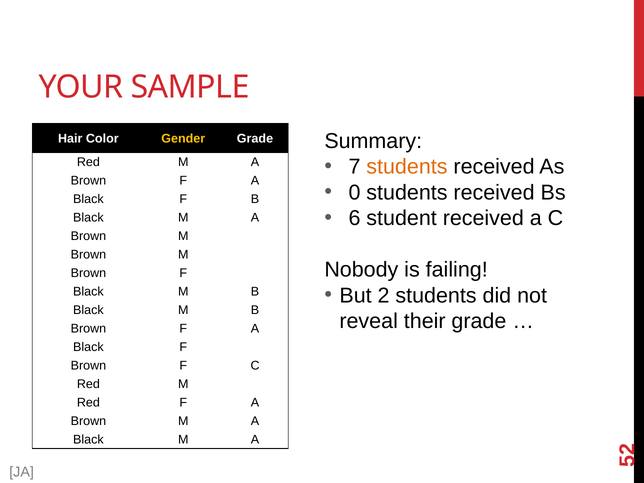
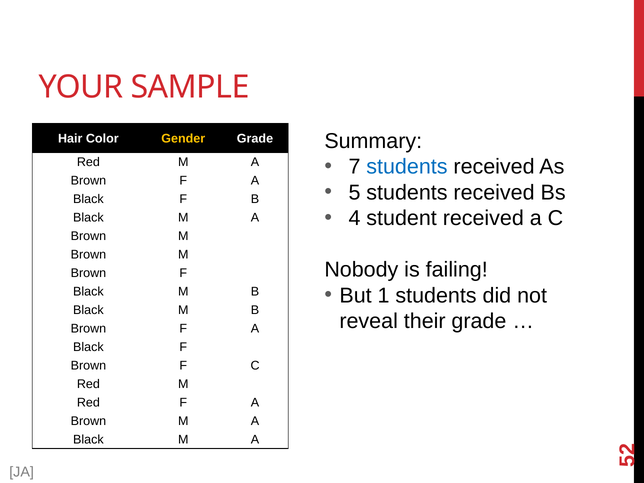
students at (407, 167) colour: orange -> blue
0 at (355, 192): 0 -> 5
6: 6 -> 4
But 2: 2 -> 1
